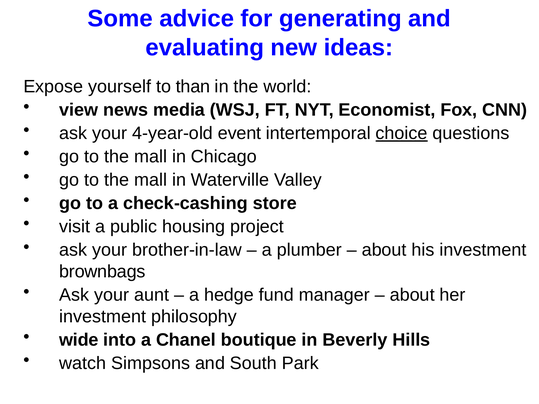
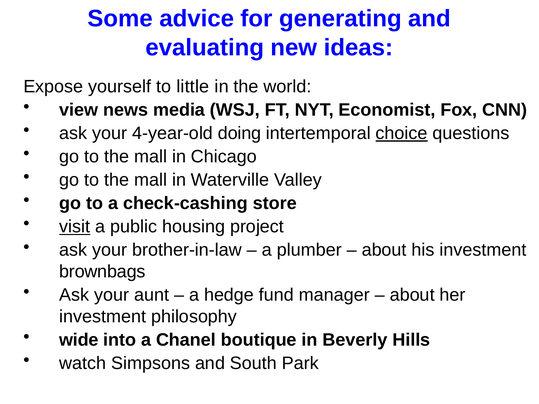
than: than -> little
event: event -> doing
visit underline: none -> present
